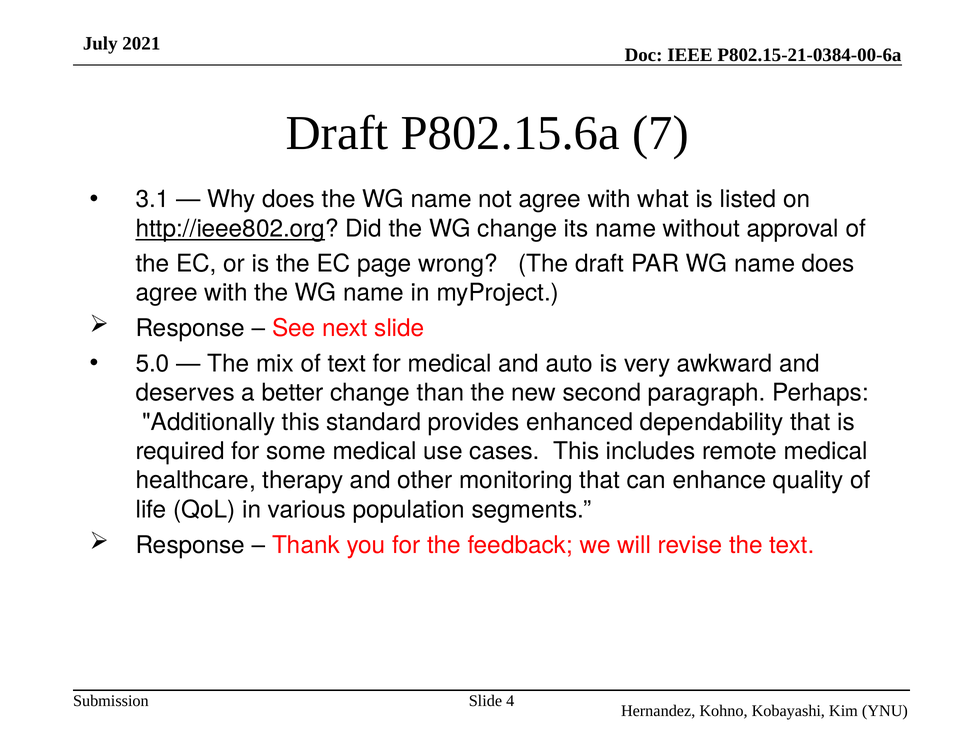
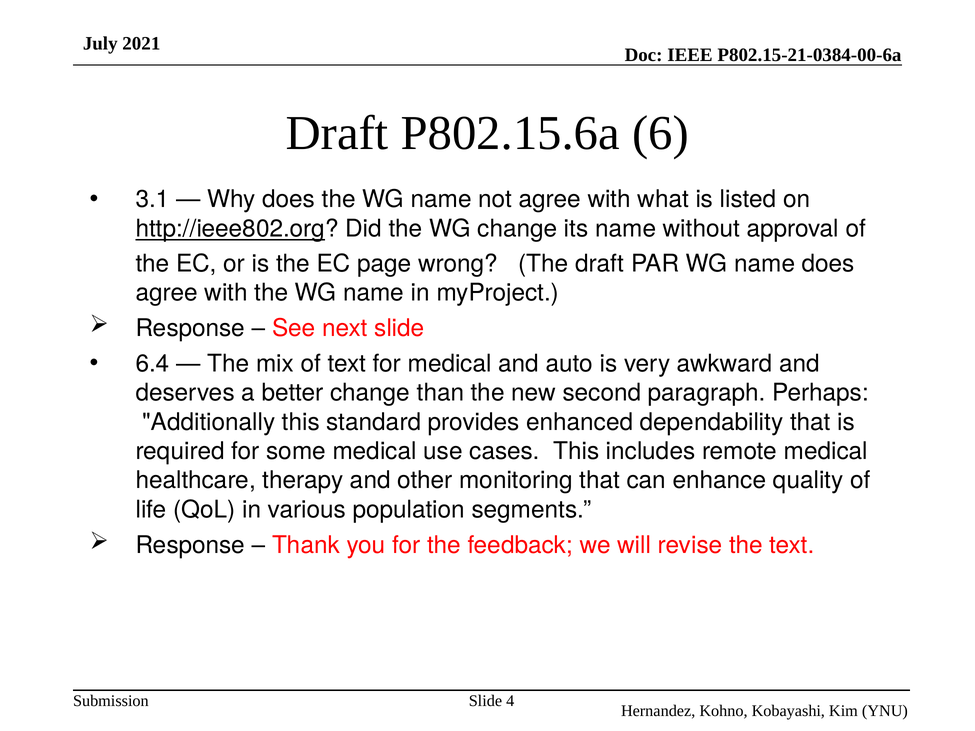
7: 7 -> 6
5.0: 5.0 -> 6.4
